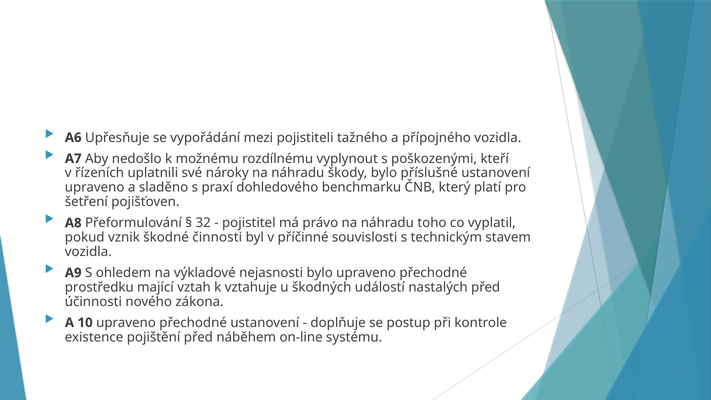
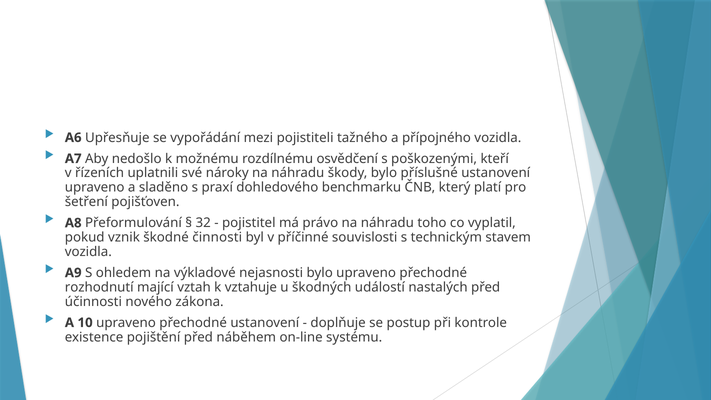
vyplynout: vyplynout -> osvědčení
prostředku: prostředku -> rozhodnutí
